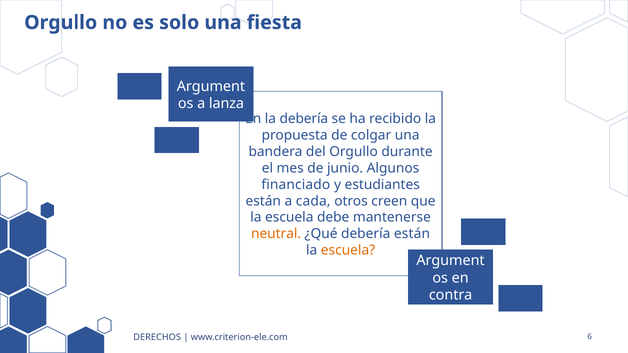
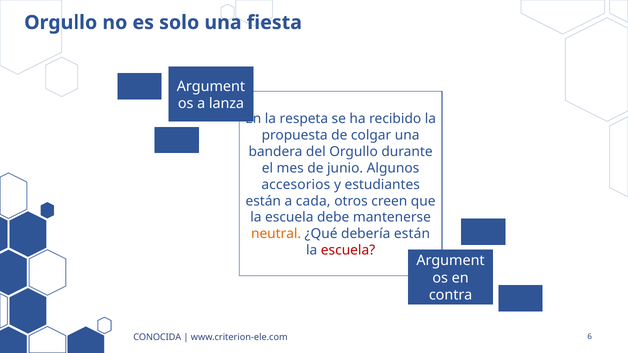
la debería: debería -> respeta
financiado: financiado -> accesorios
escuela at (348, 251) colour: orange -> red
DERECHOS: DERECHOS -> CONOCIDA
